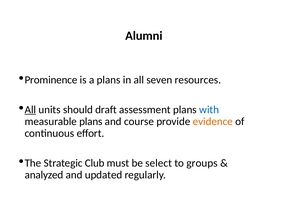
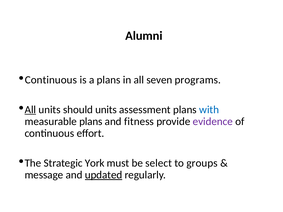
Prominence at (51, 80): Prominence -> Continuous
resources: resources -> programs
should draft: draft -> units
course: course -> fitness
evidence colour: orange -> purple
Club: Club -> York
analyzed: analyzed -> message
updated underline: none -> present
